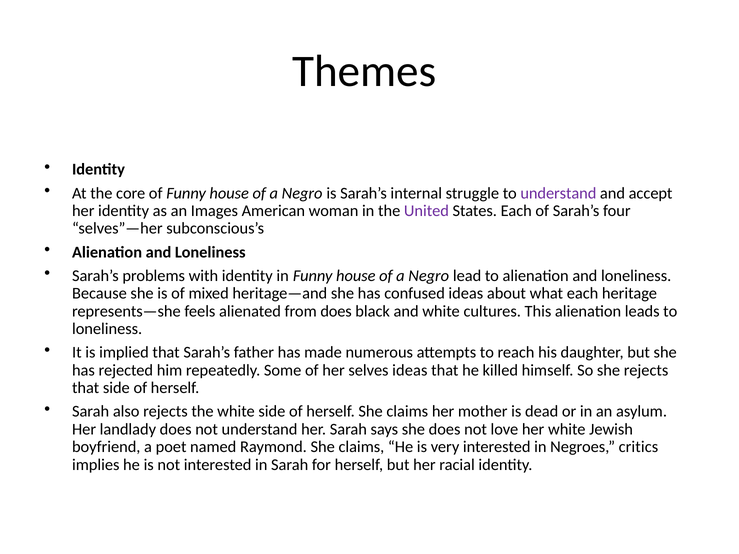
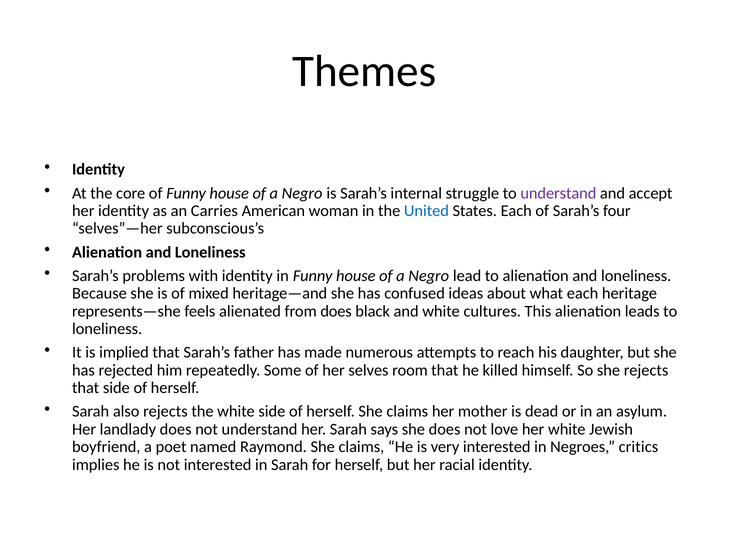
Images: Images -> Carries
United colour: purple -> blue
selves ideas: ideas -> room
